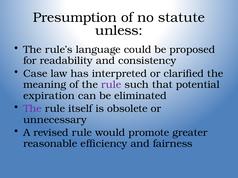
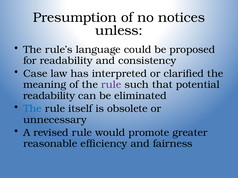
statute: statute -> notices
expiration at (49, 96): expiration -> readability
The at (32, 109) colour: purple -> blue
